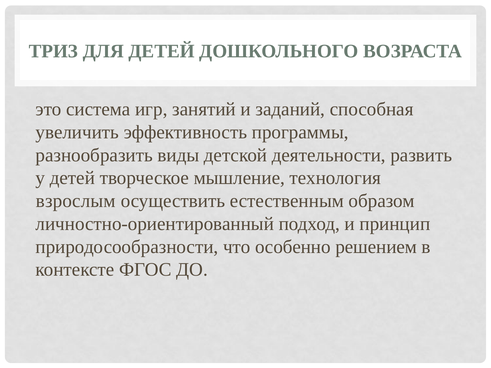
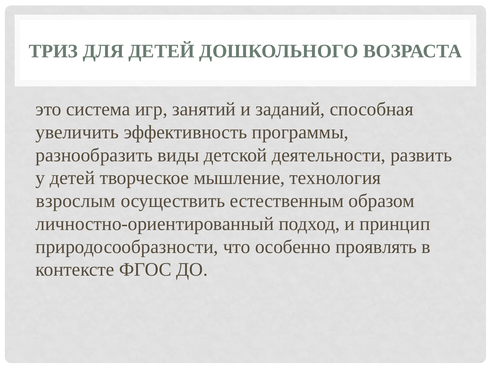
решением: решением -> проявлять
